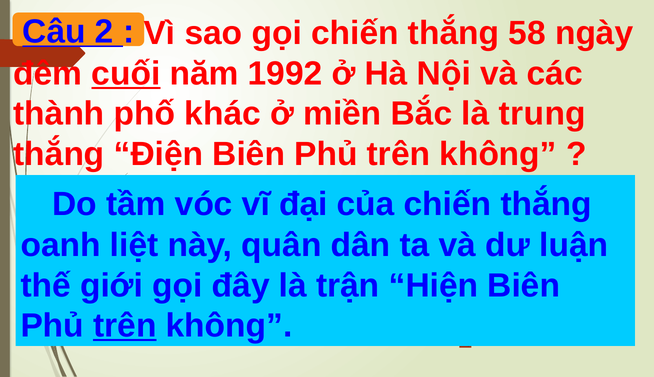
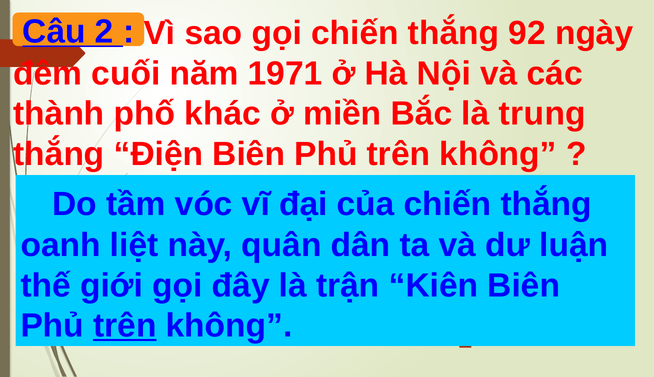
58: 58 -> 92
cuối underline: present -> none
1992: 1992 -> 1971
Hiện: Hiện -> Kiên
